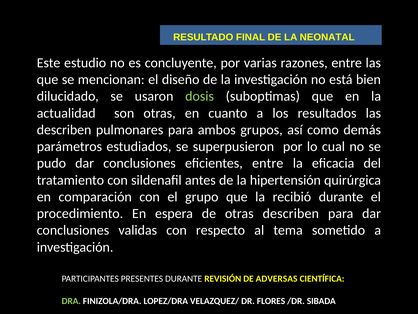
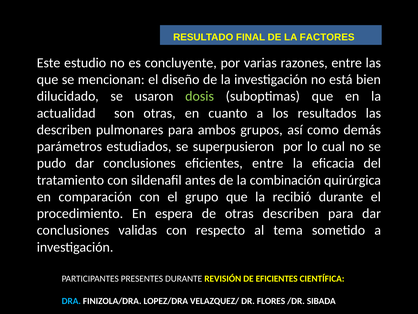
NEONATAL: NEONATAL -> FACTORES
hipertensión: hipertensión -> combinación
DE ADVERSAS: ADVERSAS -> EFICIENTES
DRA colour: light green -> light blue
